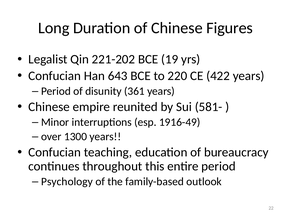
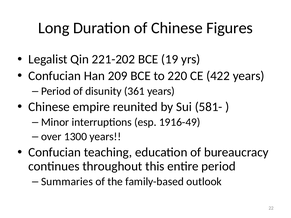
643: 643 -> 209
Psychology: Psychology -> Summaries
